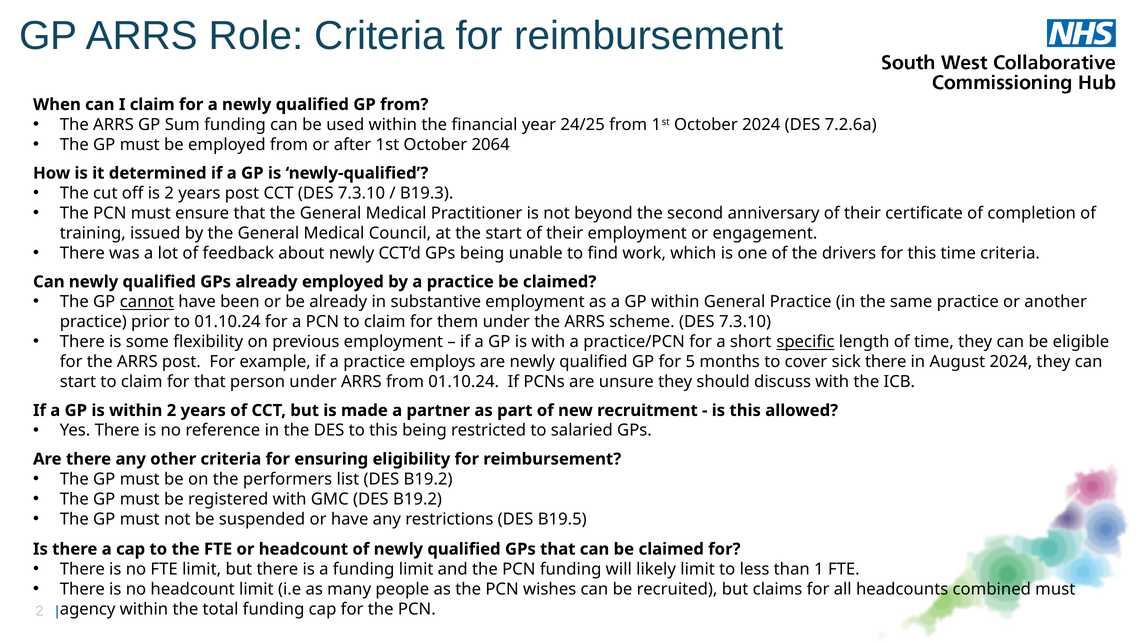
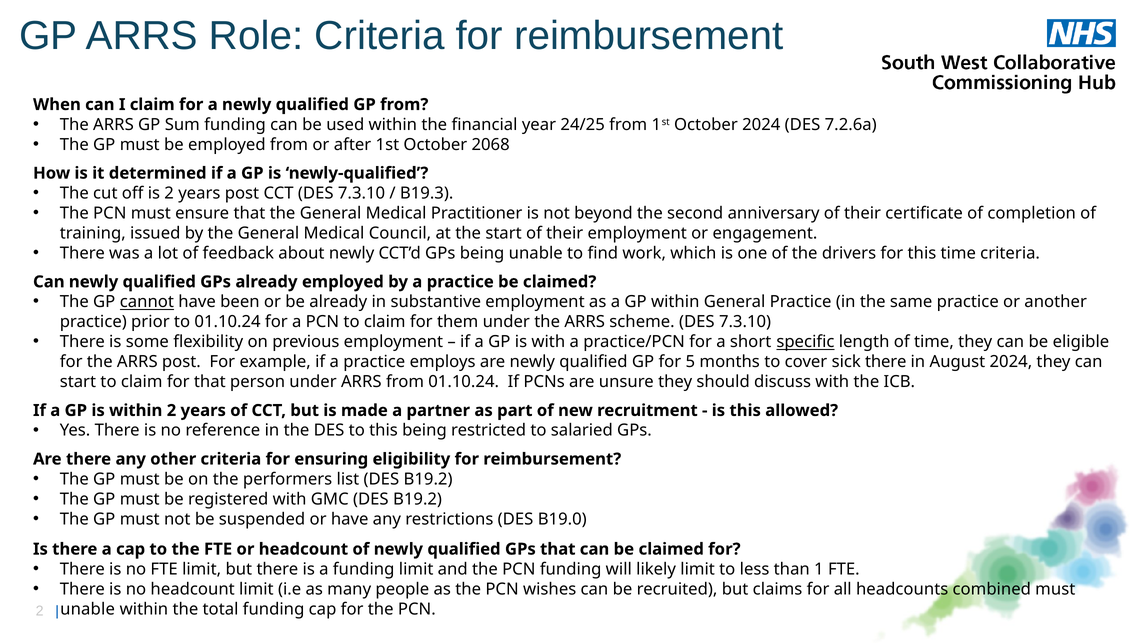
2064: 2064 -> 2068
B19.5: B19.5 -> B19.0
agency at (88, 609): agency -> unable
